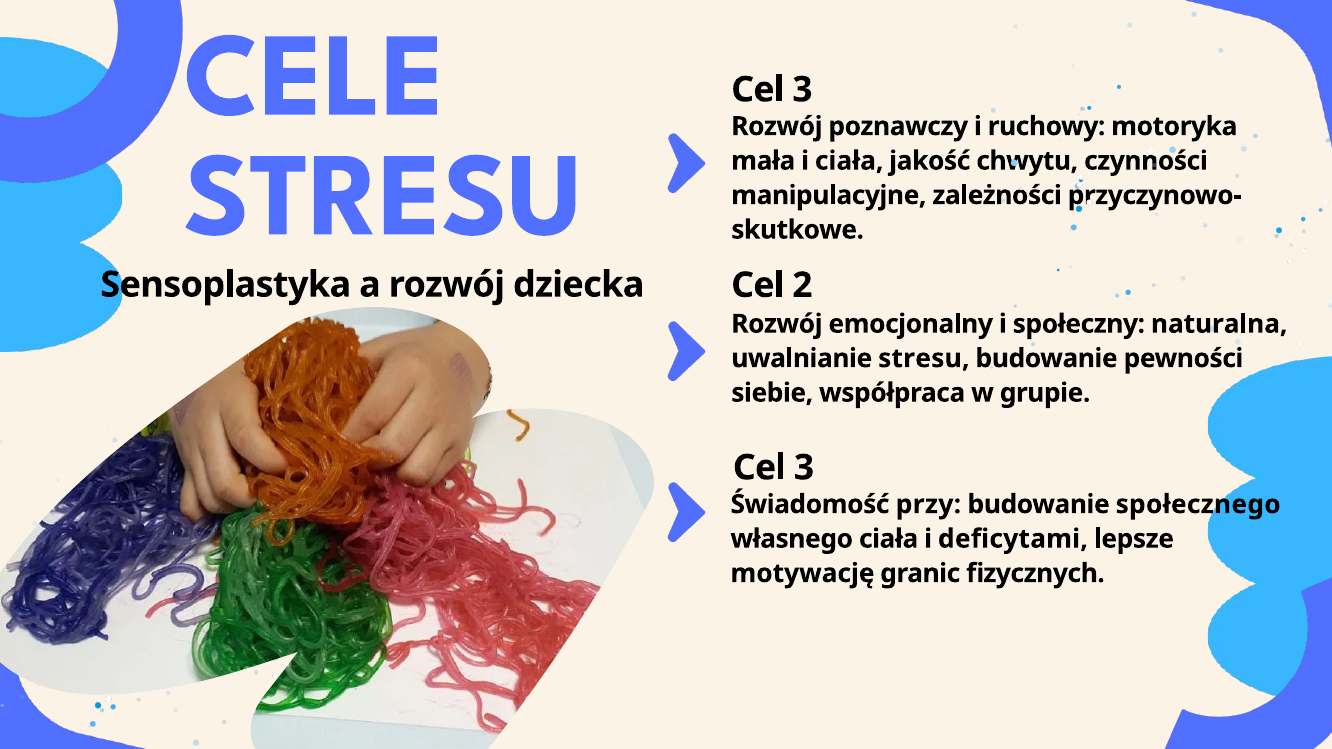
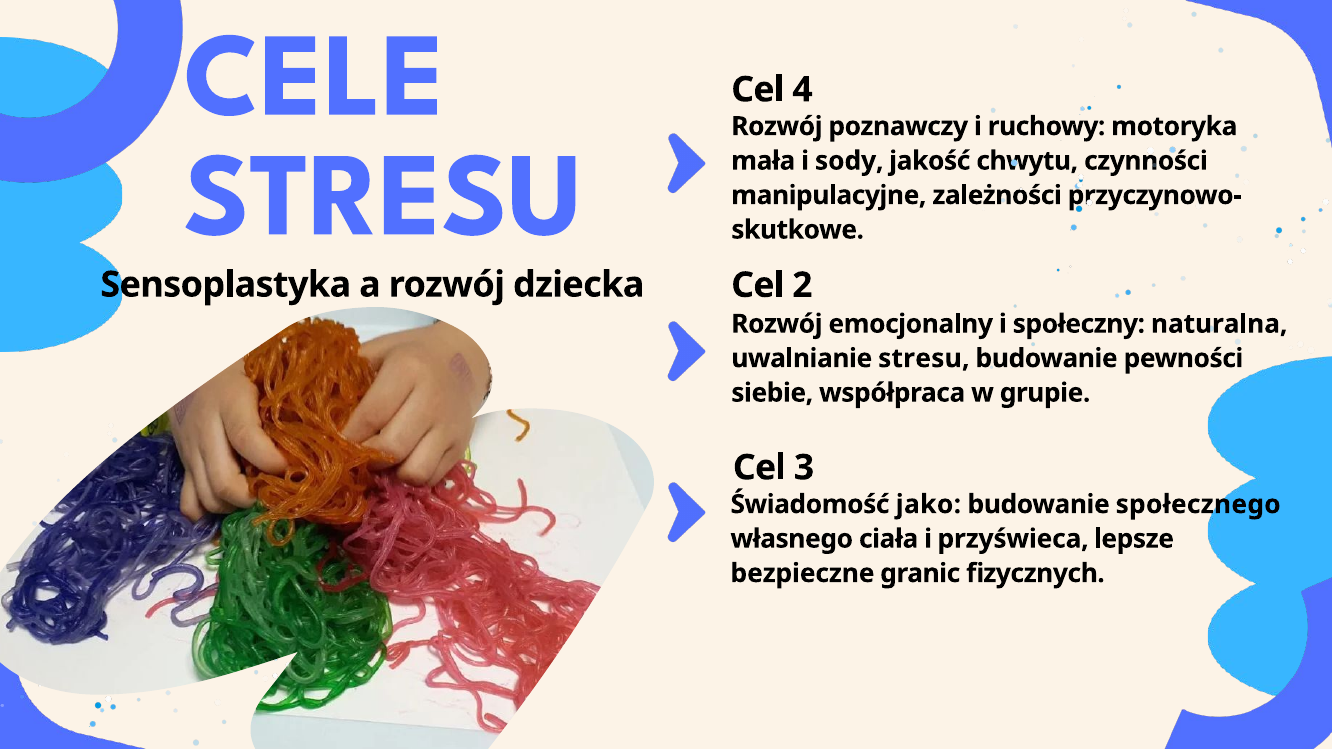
3 at (802, 90): 3 -> 4
i ciała: ciała -> sody
przy: przy -> jako
deficytami: deficytami -> przyświeca
motywację: motywację -> bezpieczne
